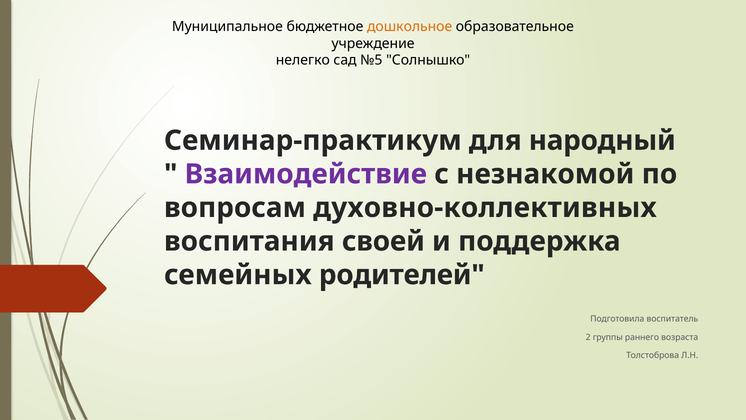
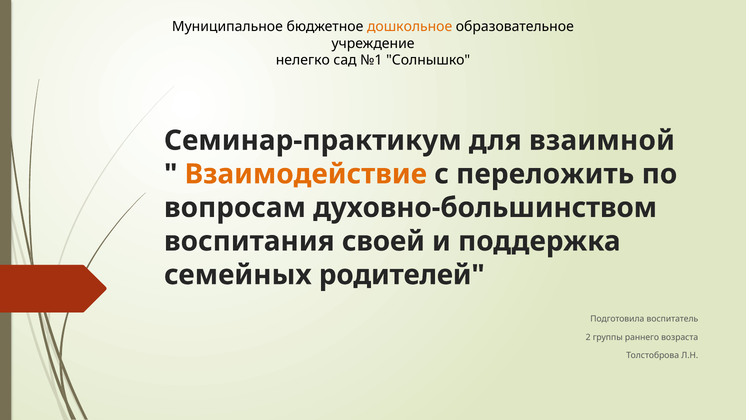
№5: №5 -> №1
народный: народный -> взаимной
Взаимодействие colour: purple -> orange
незнакомой: незнакомой -> переложить
духовно-коллективных: духовно-коллективных -> духовно-большинством
